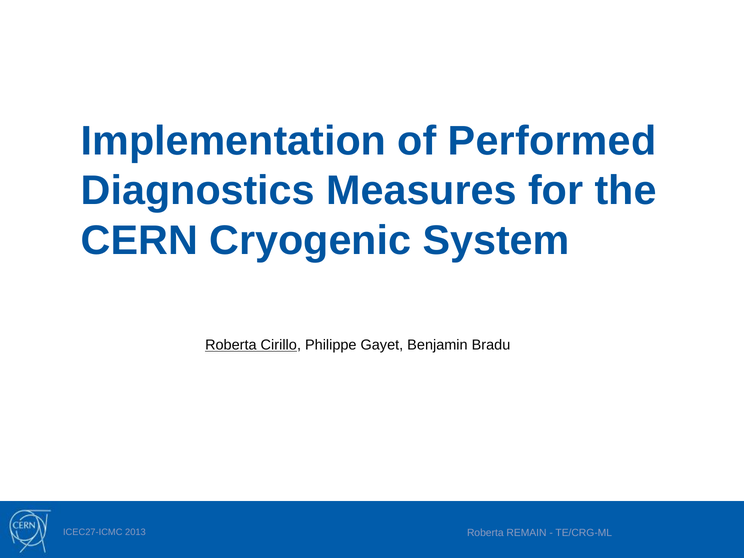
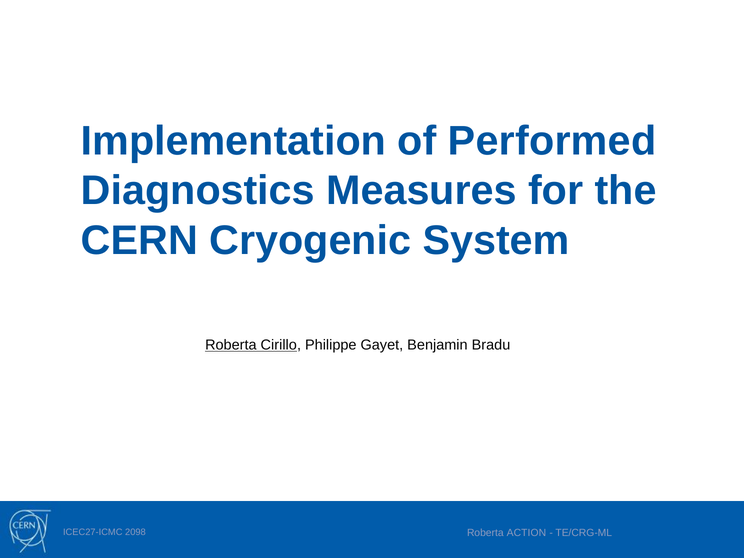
REMAIN: REMAIN -> ACTION
2013: 2013 -> 2098
